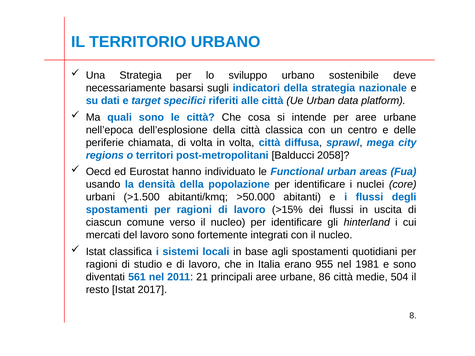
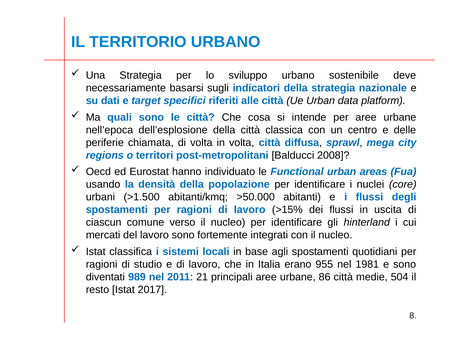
2058: 2058 -> 2008
561: 561 -> 989
